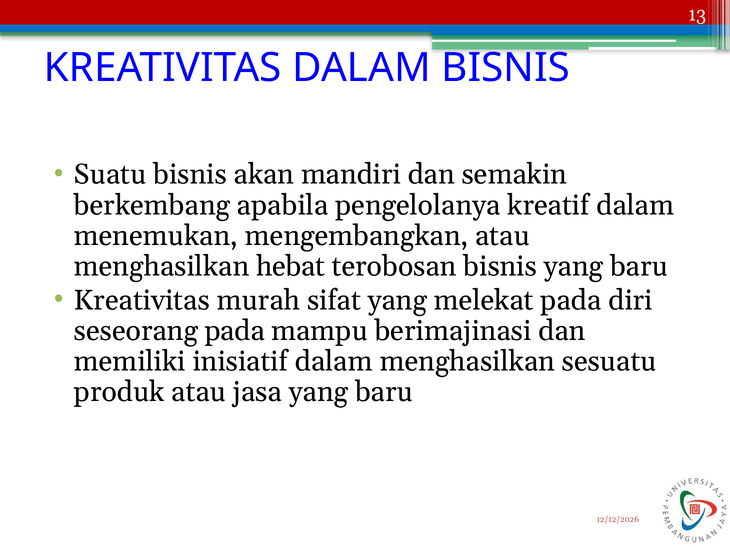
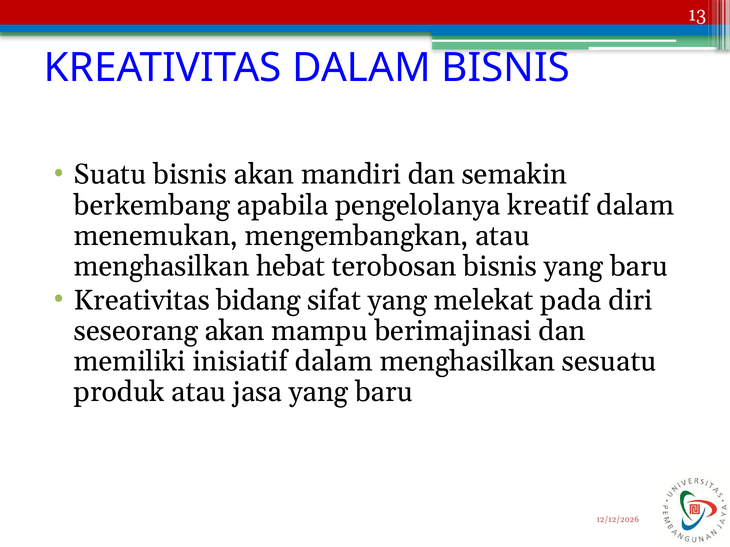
murah: murah -> bidang
seseorang pada: pada -> akan
